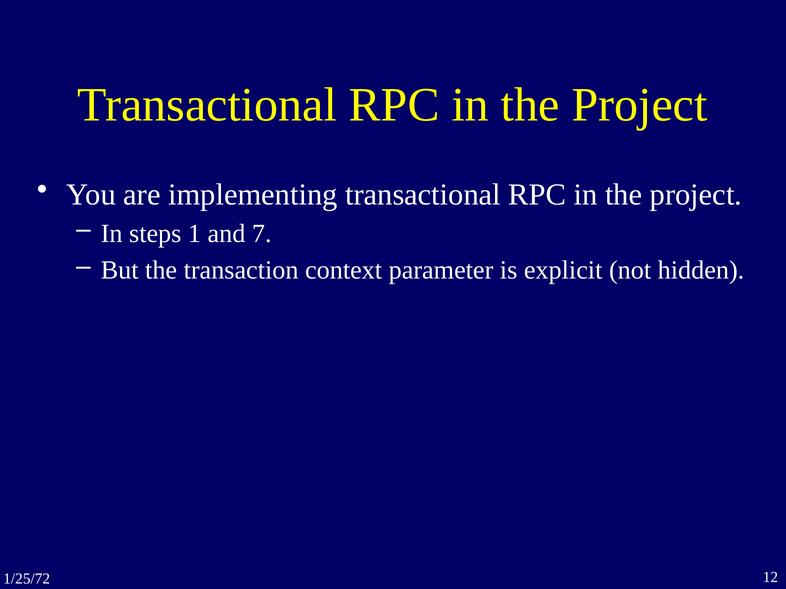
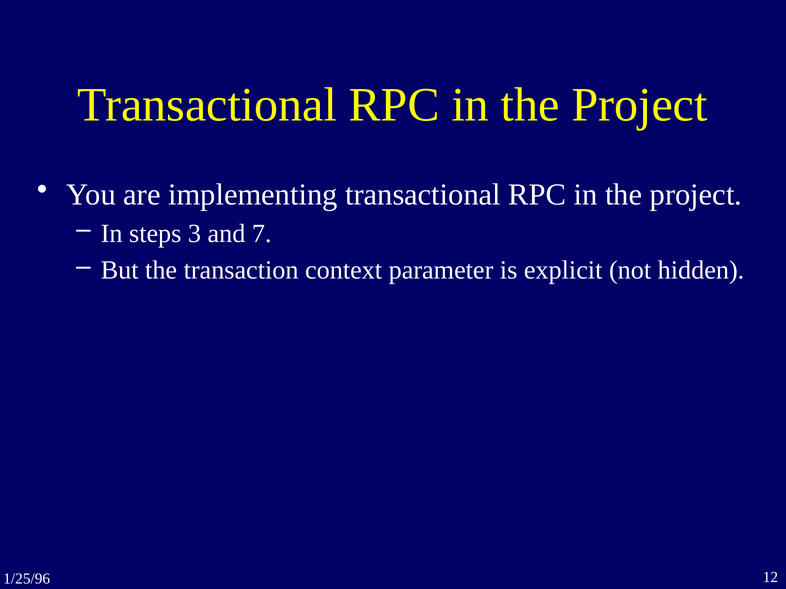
1: 1 -> 3
1/25/72: 1/25/72 -> 1/25/96
